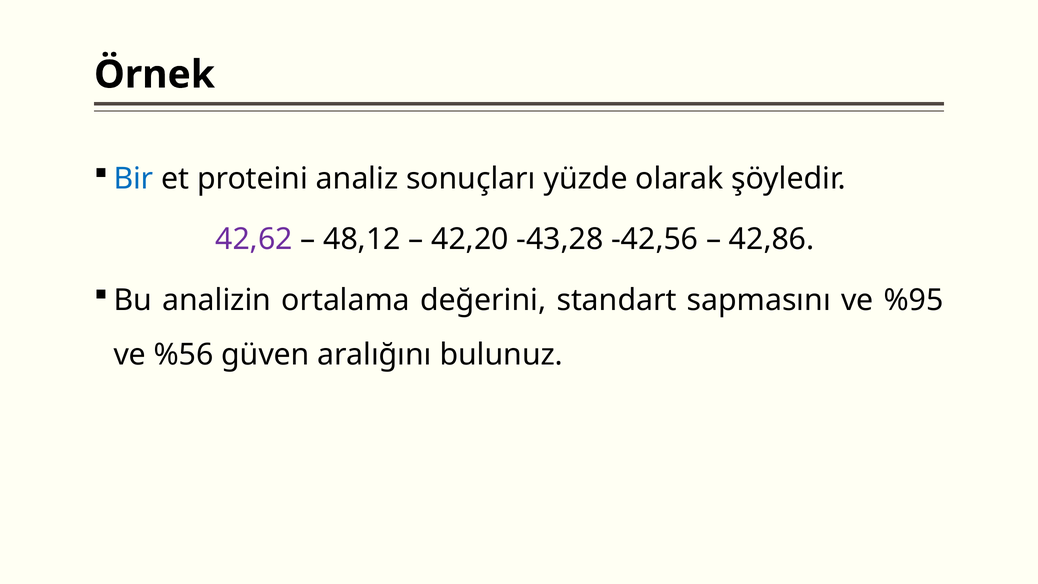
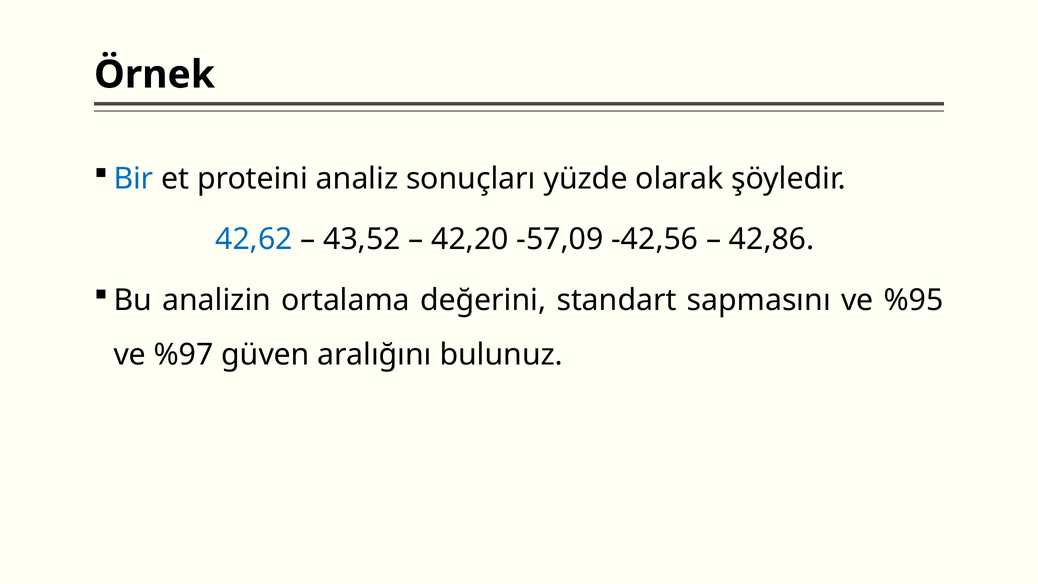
42,62 colour: purple -> blue
48,12: 48,12 -> 43,52
-43,28: -43,28 -> -57,09
%56: %56 -> %97
